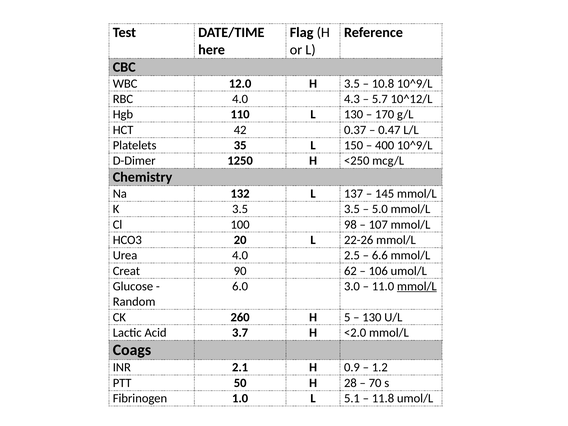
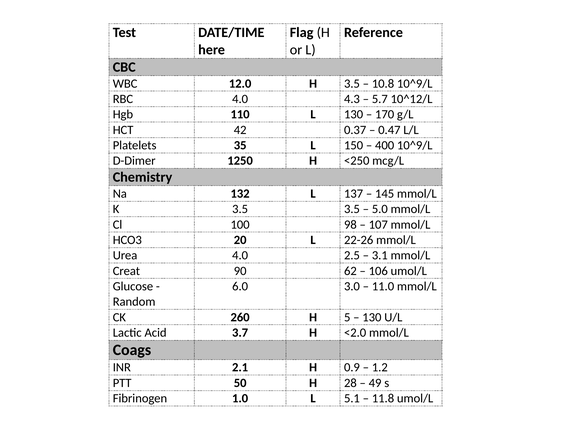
6.6: 6.6 -> 3.1
mmol/L at (417, 286) underline: present -> none
70: 70 -> 49
